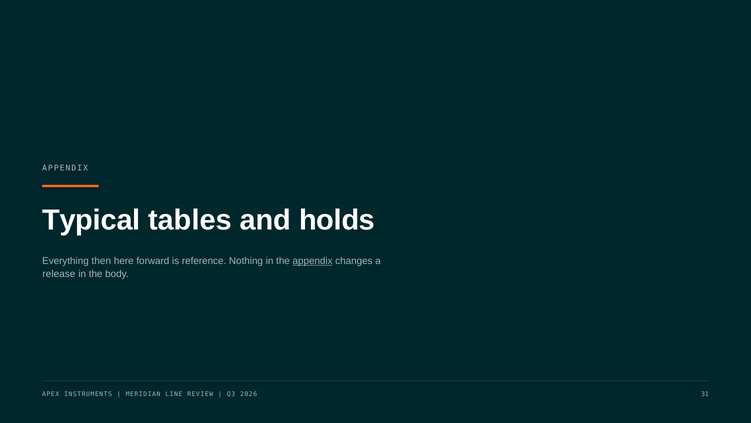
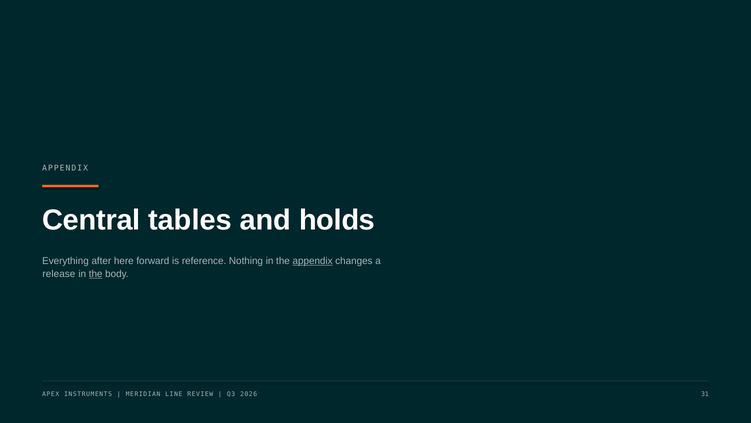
Typical: Typical -> Central
then: then -> after
the at (96, 274) underline: none -> present
